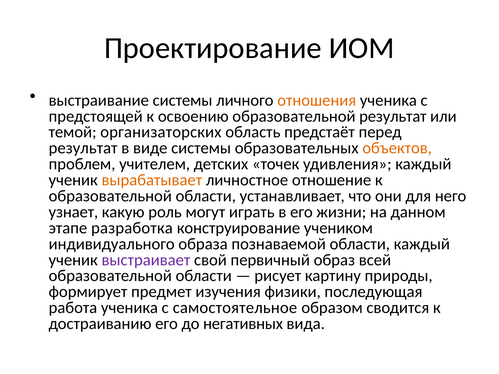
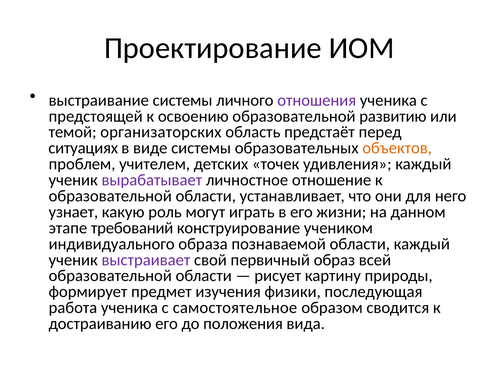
отношения colour: orange -> purple
образовательной результат: результат -> развитию
результат at (83, 148): результат -> ситуациях
вырабатывает colour: orange -> purple
разработка: разработка -> требований
негативных: негативных -> положения
